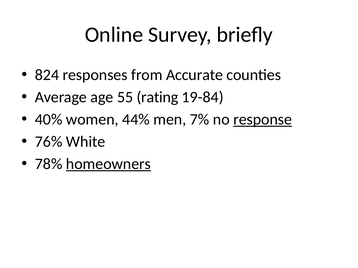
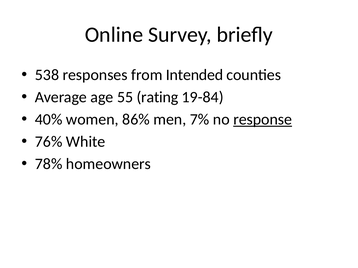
824: 824 -> 538
Accurate: Accurate -> Intended
44%: 44% -> 86%
homeowners underline: present -> none
